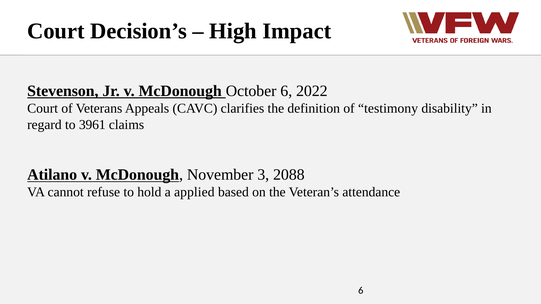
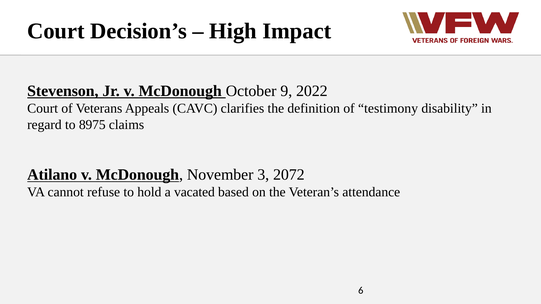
October 6: 6 -> 9
3961: 3961 -> 8975
2088: 2088 -> 2072
applied: applied -> vacated
